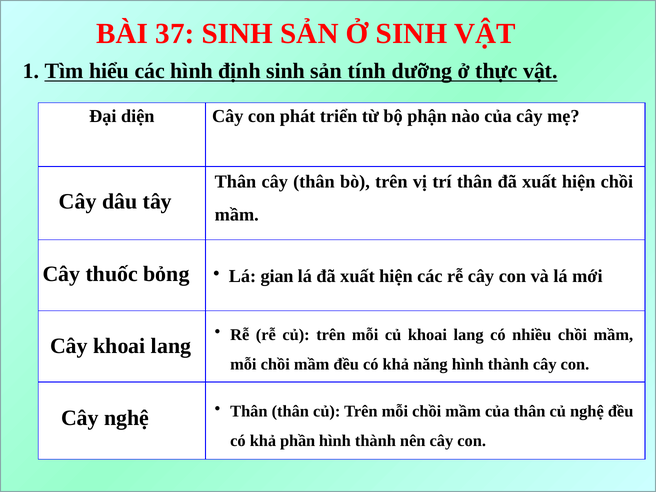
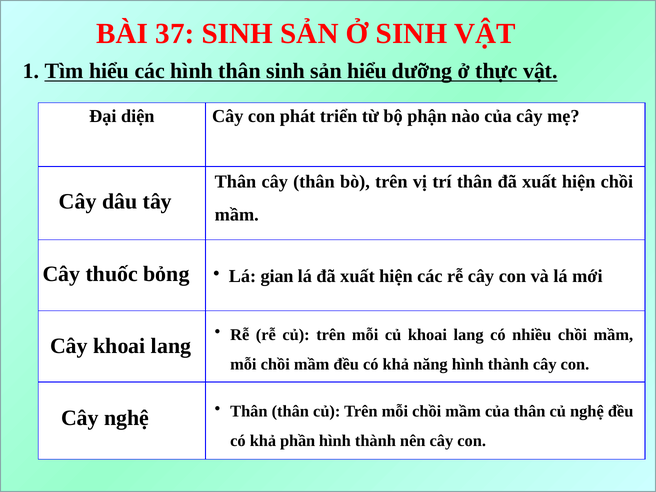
hình định: định -> thân
sản tính: tính -> hiểu
